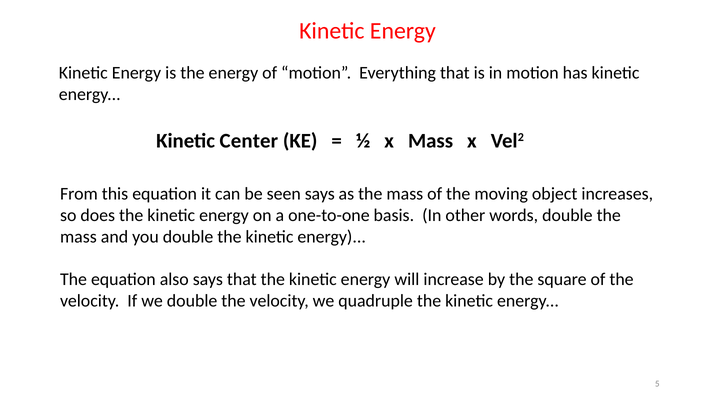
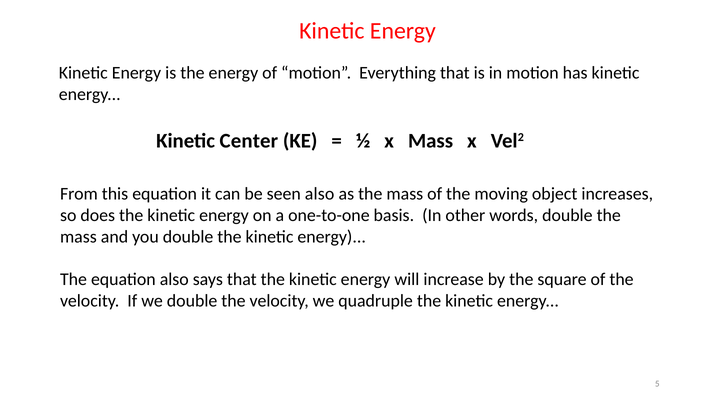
seen says: says -> also
